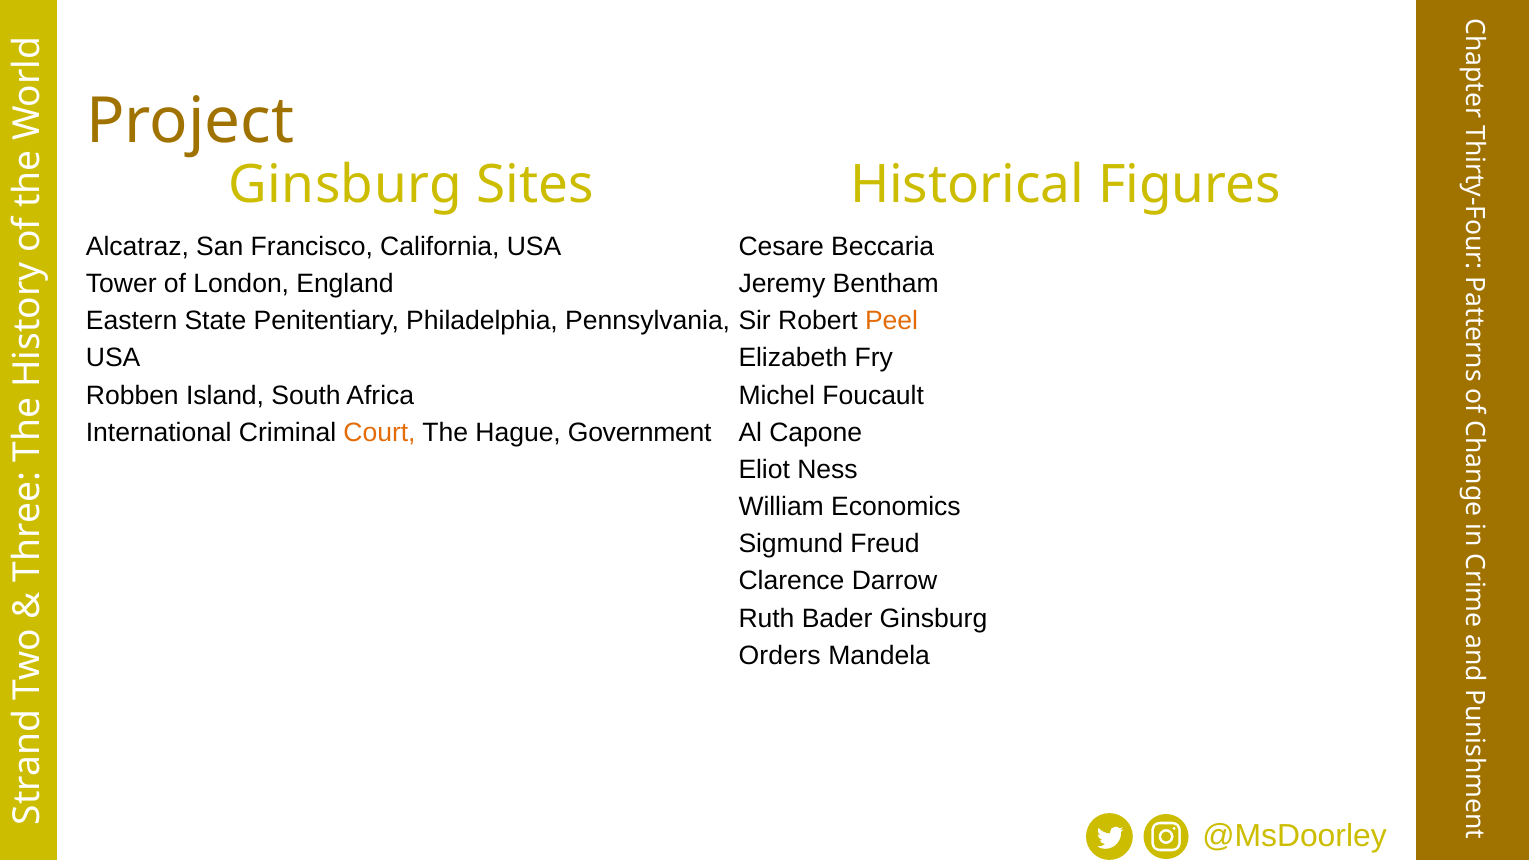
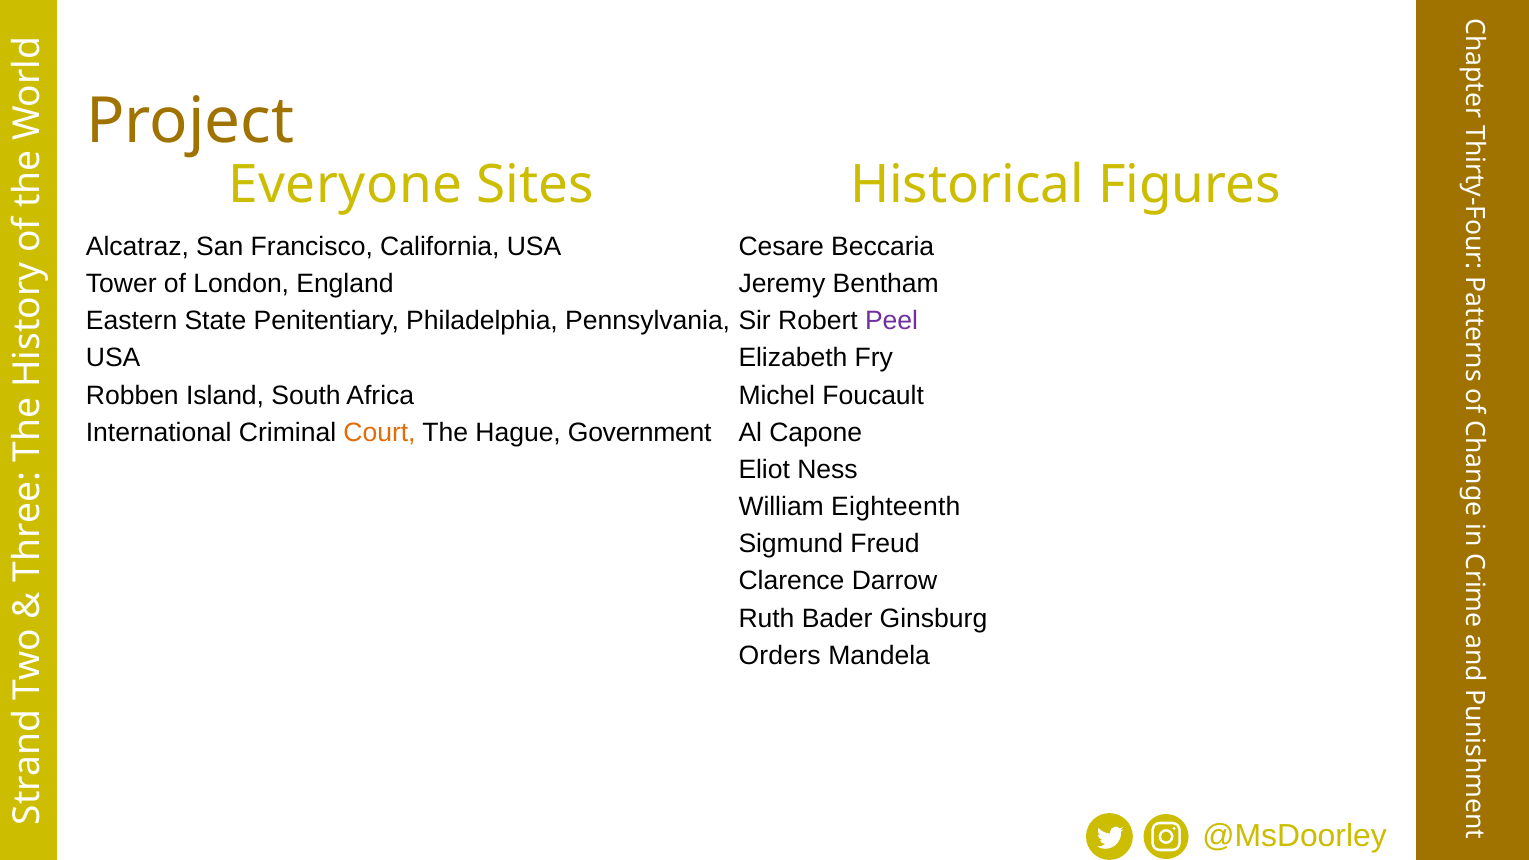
Ginsburg at (345, 185): Ginsburg -> Everyone
Peel colour: orange -> purple
Economics: Economics -> Eighteenth
